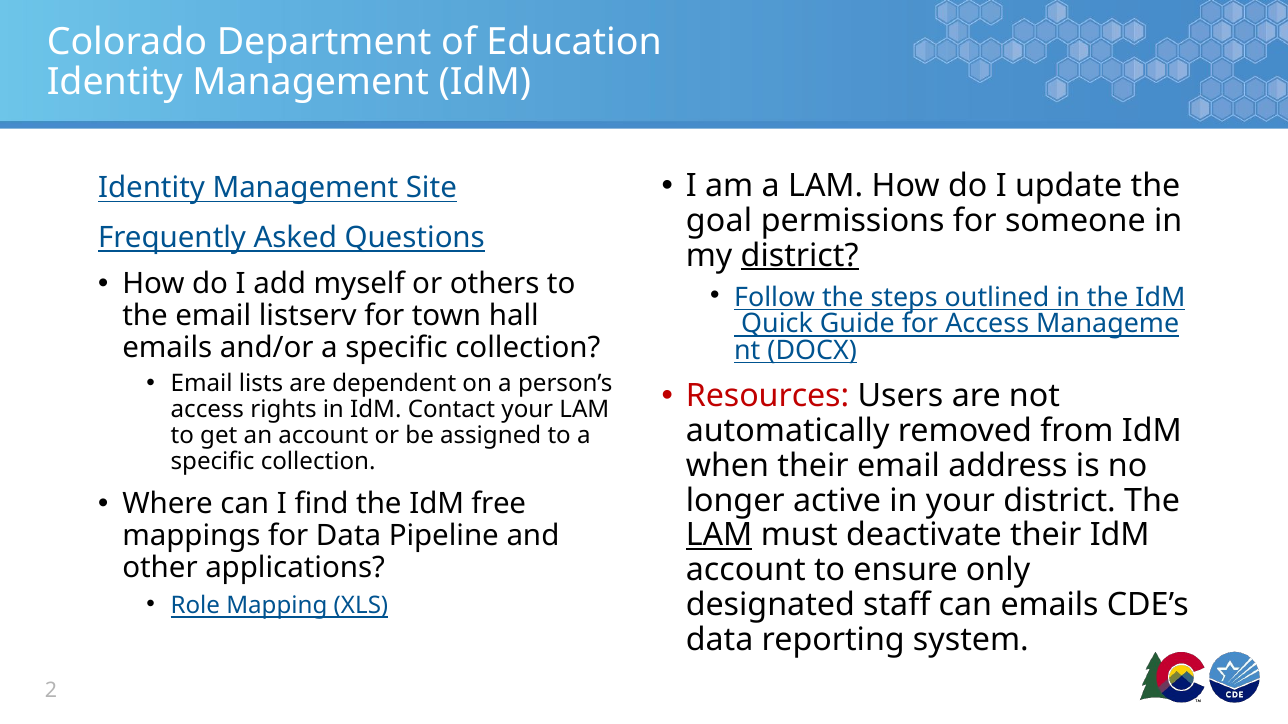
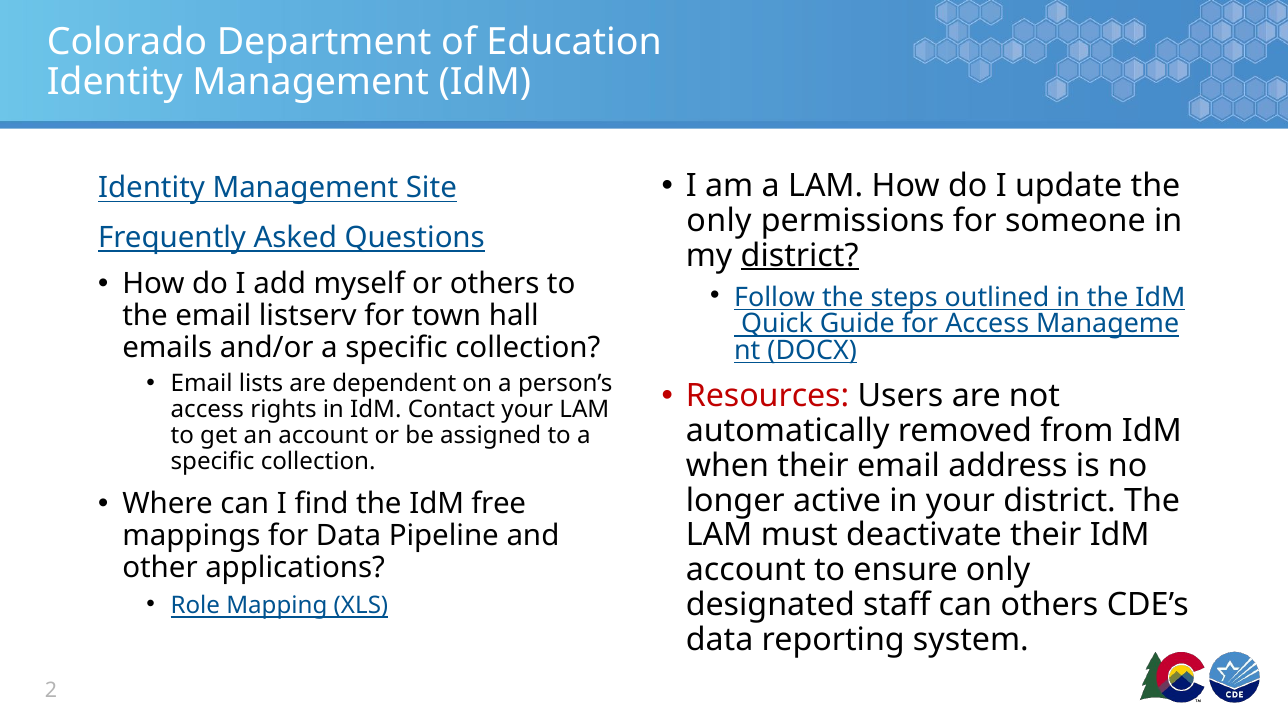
goal at (719, 221): goal -> only
LAM at (719, 536) underline: present -> none
can emails: emails -> others
